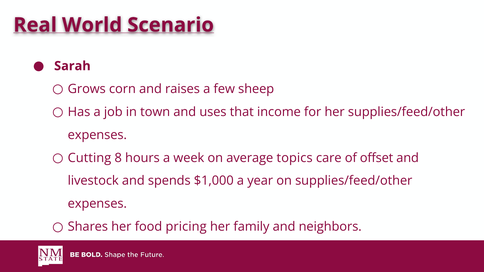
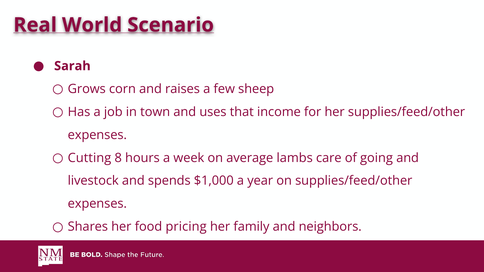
topics: topics -> lambs
offset: offset -> going
